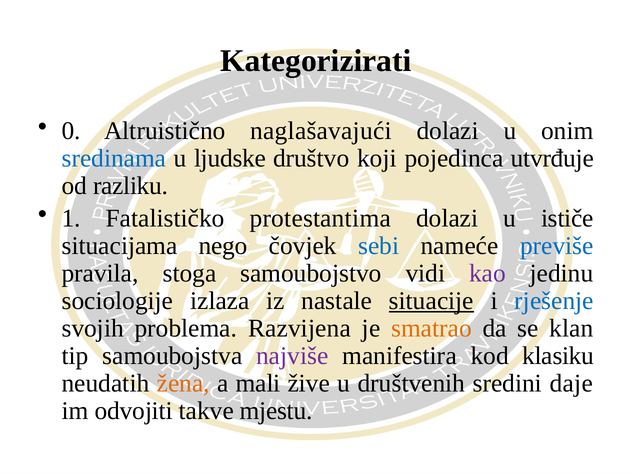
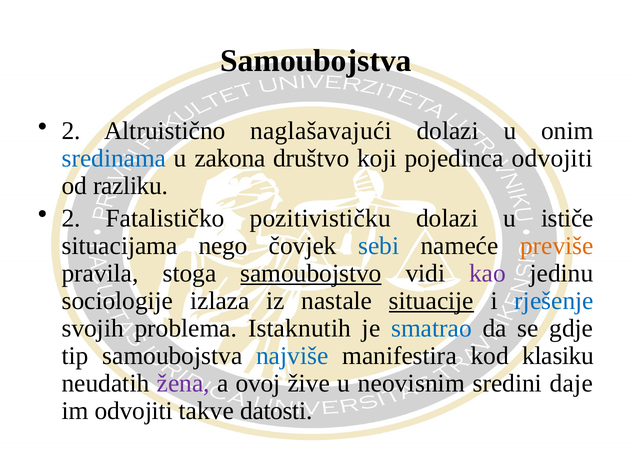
Kategorizirati at (316, 61): Kategorizirati -> Samoubojstva
0 at (71, 131): 0 -> 2
ljudske: ljudske -> zakona
pojedinca utvrđuje: utvrđuje -> odvojiti
1 at (71, 218): 1 -> 2
protestantima: protestantima -> pozitivističku
previše colour: blue -> orange
samoubojstvo underline: none -> present
Razvijena: Razvijena -> Istaknutih
smatrao colour: orange -> blue
klan: klan -> gdje
najviše colour: purple -> blue
žena colour: orange -> purple
mali: mali -> ovoj
društvenih: društvenih -> neovisnim
mjestu: mjestu -> datosti
